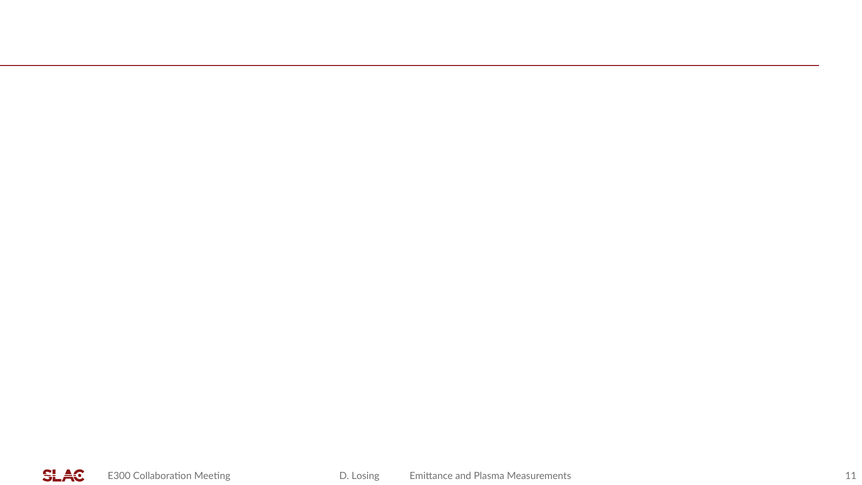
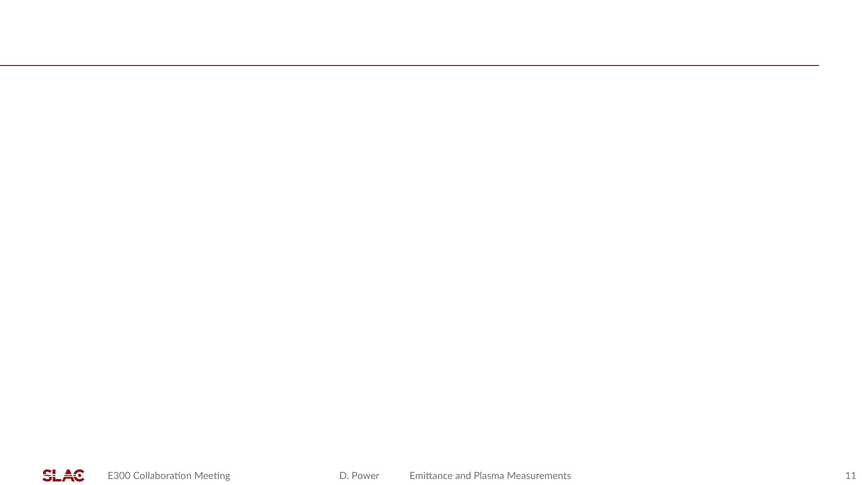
Losing: Losing -> Power
